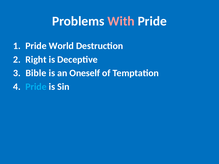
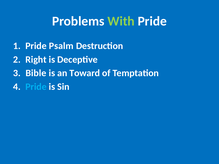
With colour: pink -> light green
World: World -> Psalm
Oneself: Oneself -> Toward
